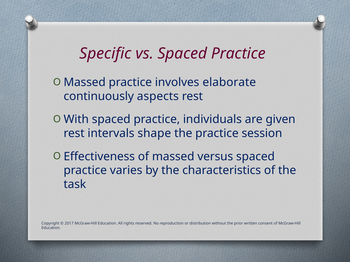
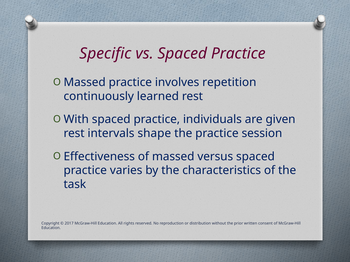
elaborate: elaborate -> repetition
aspects: aspects -> learned
